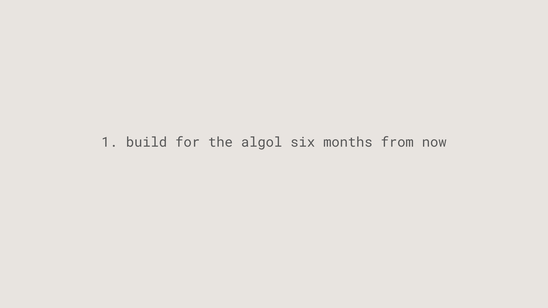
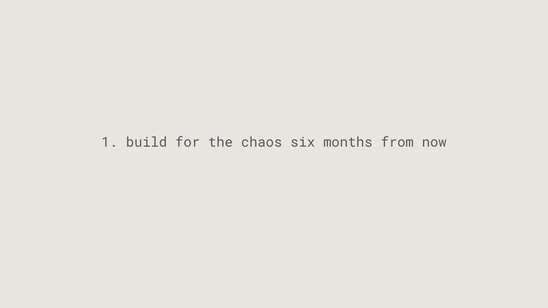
algol: algol -> chaos
